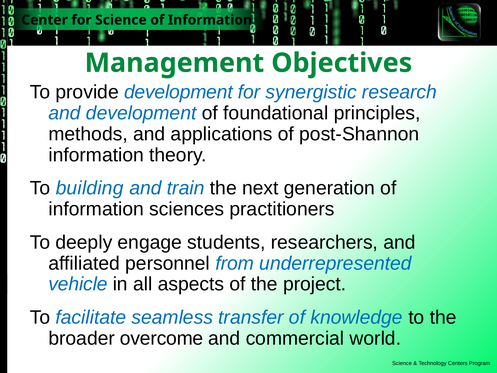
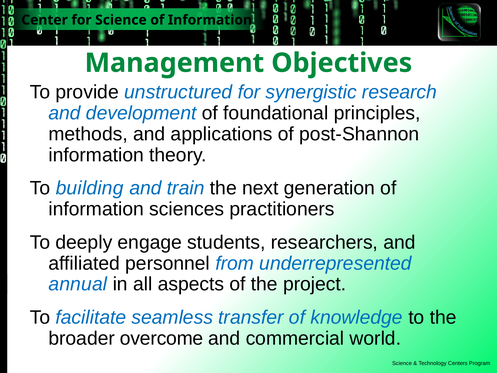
provide development: development -> unstructured
vehicle: vehicle -> annual
